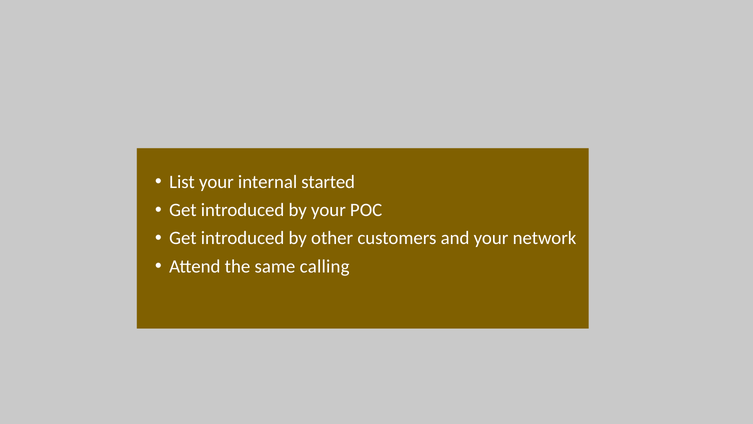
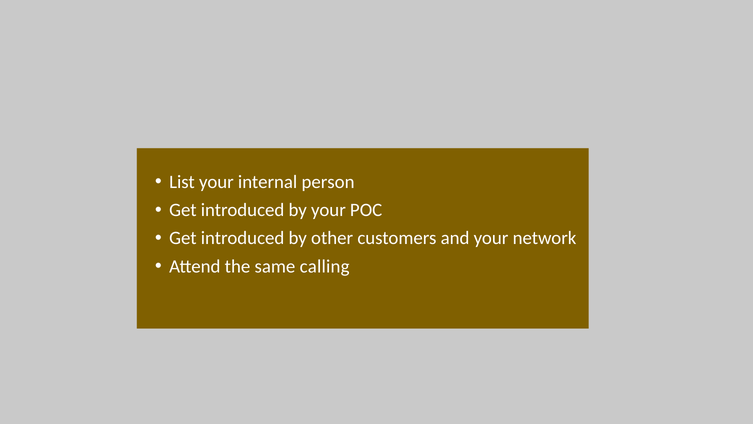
internal started: started -> person
